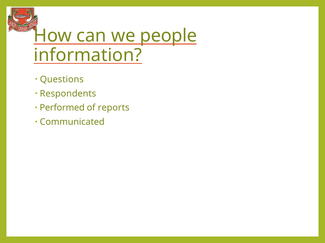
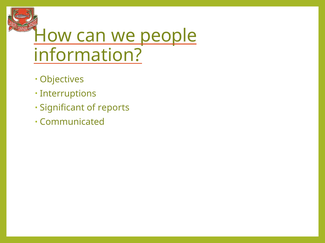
Questions: Questions -> Objectives
Respondents: Respondents -> Interruptions
Performed: Performed -> Significant
